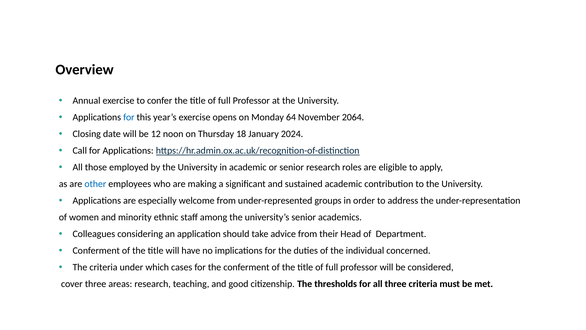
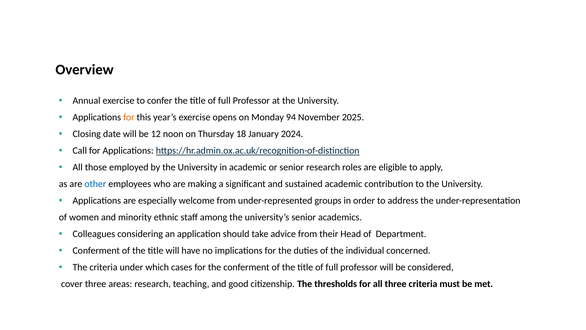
for at (129, 117) colour: blue -> orange
64: 64 -> 94
2064: 2064 -> 2025
